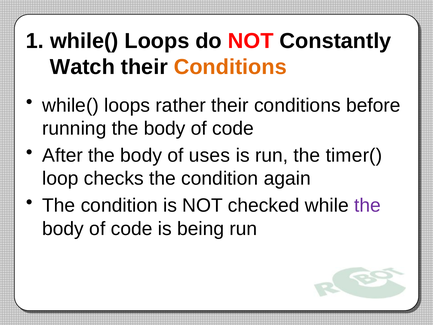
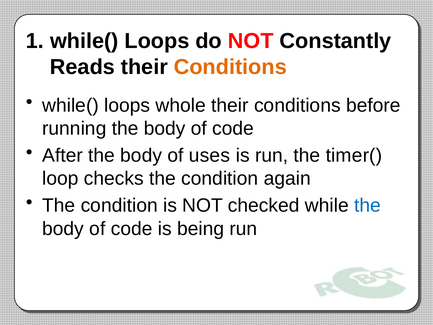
Watch: Watch -> Reads
rather: rather -> whole
the at (368, 205) colour: purple -> blue
